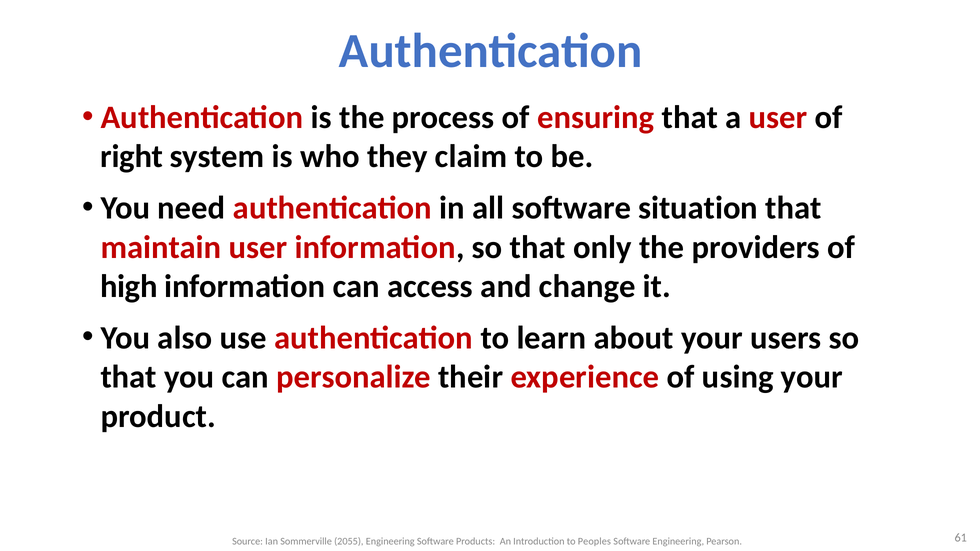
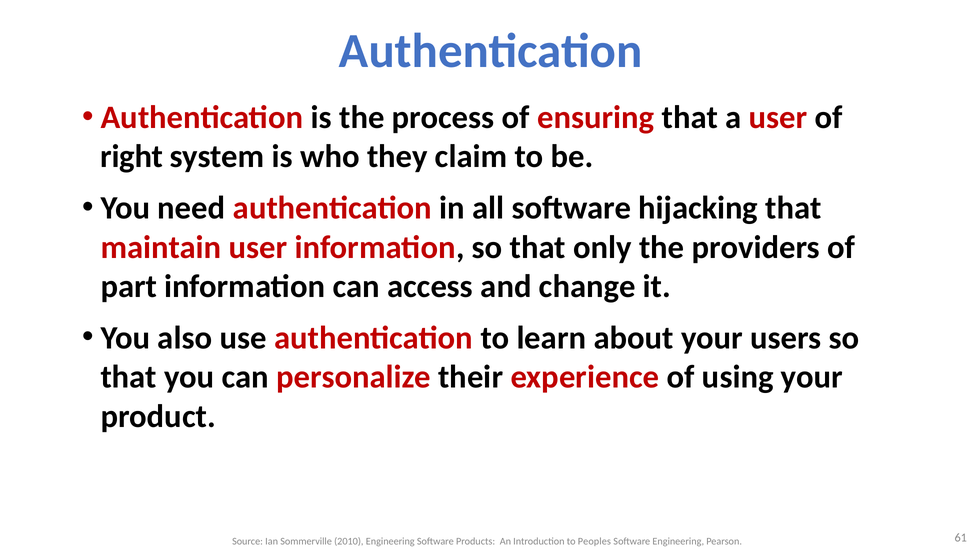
situation: situation -> hijacking
high: high -> part
2055: 2055 -> 2010
